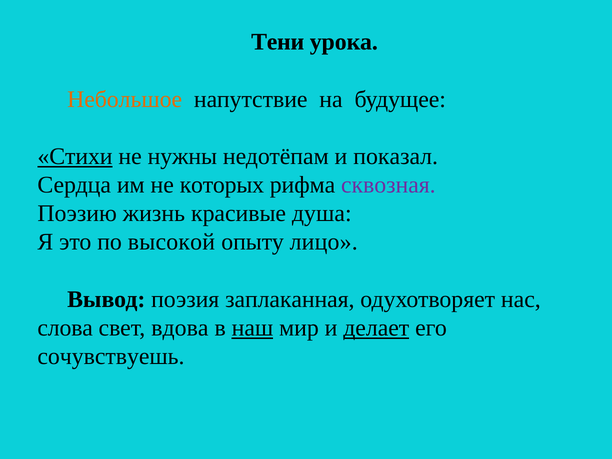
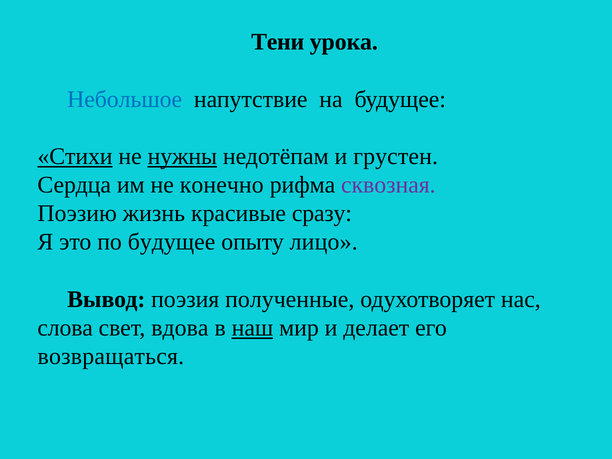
Небольшое colour: orange -> blue
нужны underline: none -> present
показал: показал -> грустен
которых: которых -> конечно
душа: душа -> сразу
по высокой: высокой -> будущее
заплаканная: заплаканная -> полученные
делает underline: present -> none
сочувствуешь: сочувствуешь -> возвращаться
